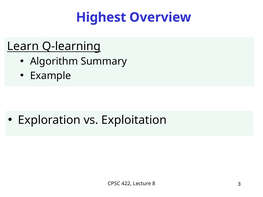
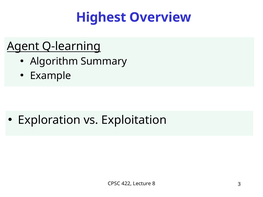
Learn: Learn -> Agent
